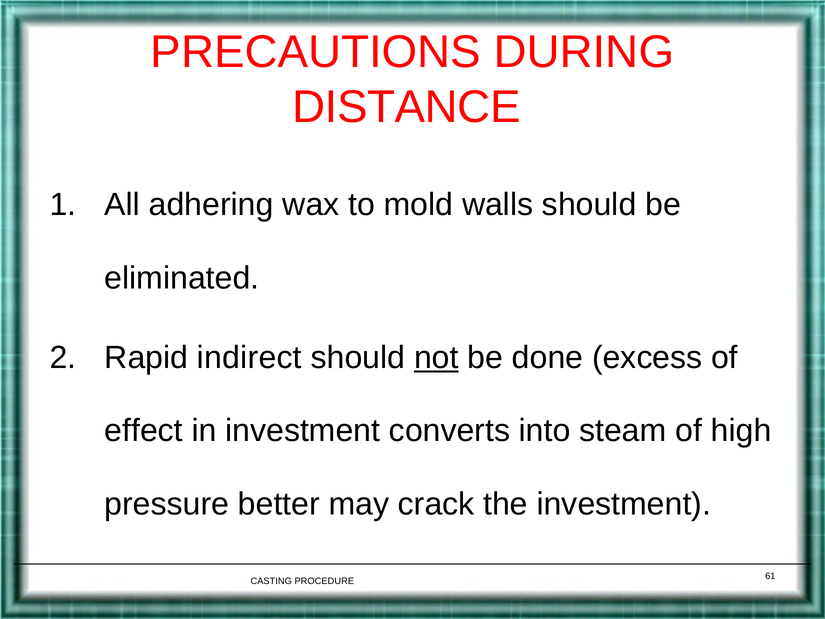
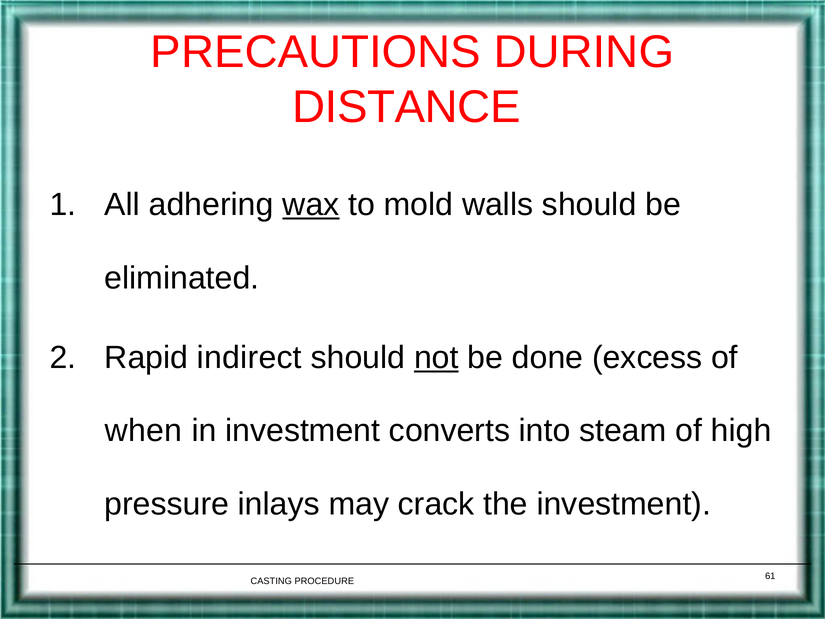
wax underline: none -> present
effect: effect -> when
better: better -> inlays
